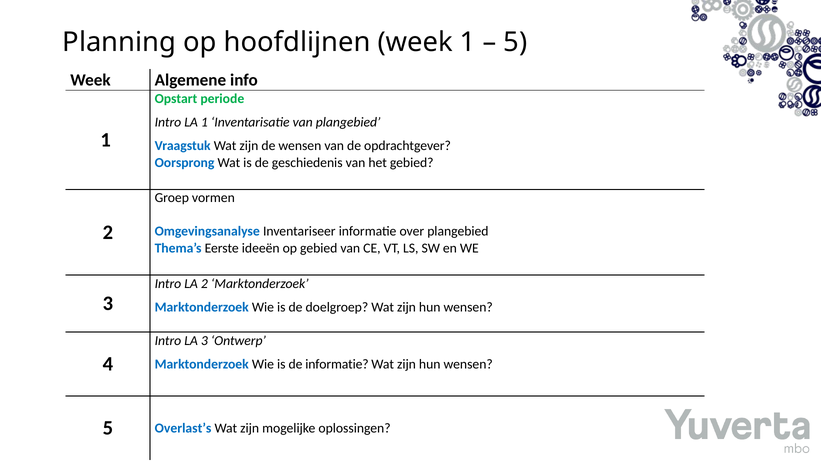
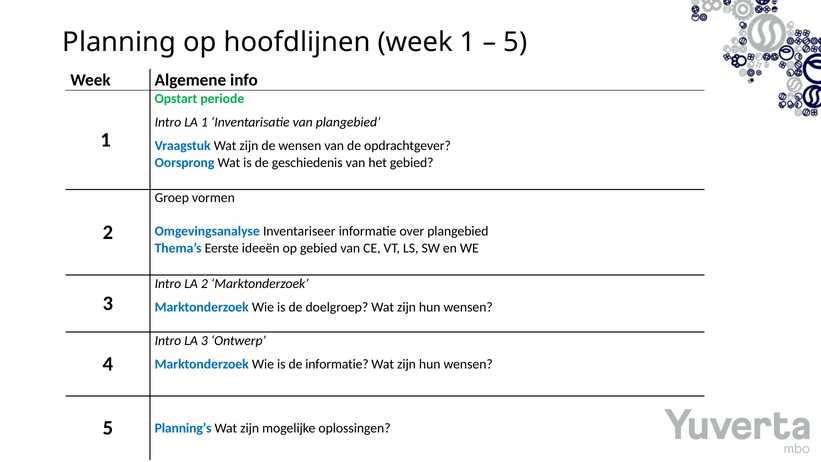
Overlast’s: Overlast’s -> Planning’s
